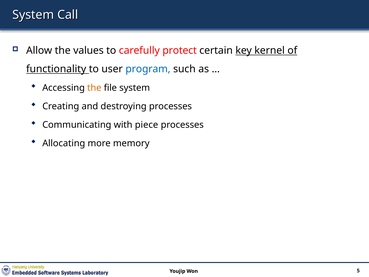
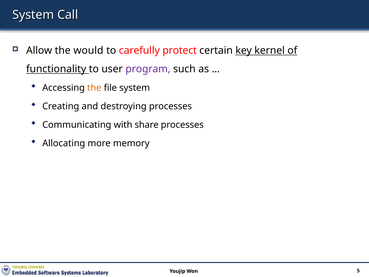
values: values -> would
program colour: blue -> purple
piece: piece -> share
